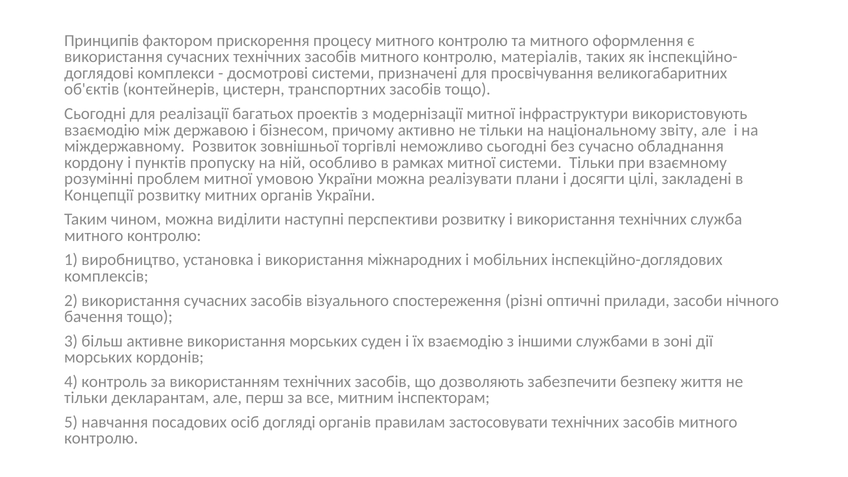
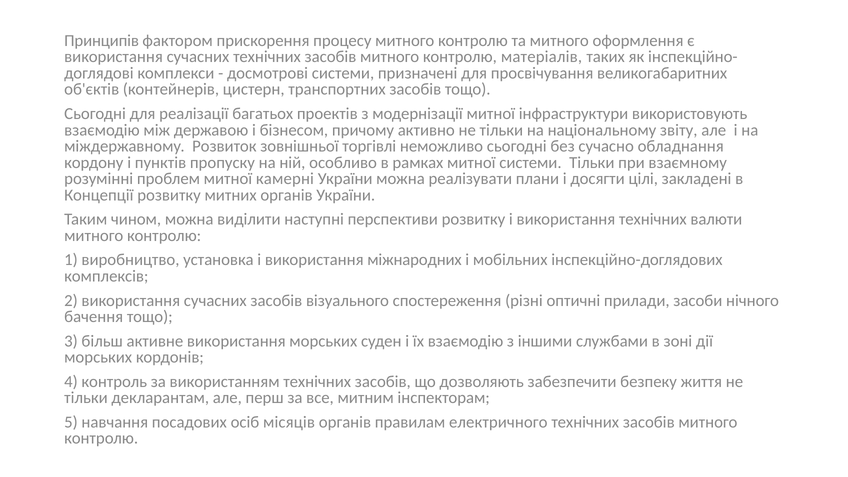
умовою: умовою -> камерні
служба: служба -> валюти
догляді: догляді -> місяців
застосовувати: застосовувати -> електричного
